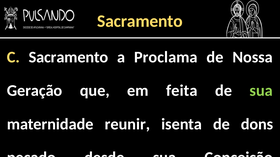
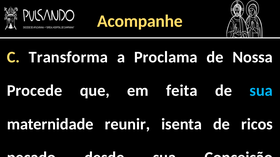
Sacramento at (140, 21): Sacramento -> Acompanhe
C Sacramento: Sacramento -> Transforma
Geração: Geração -> Procede
sua at (261, 91) colour: light green -> light blue
dons: dons -> ricos
